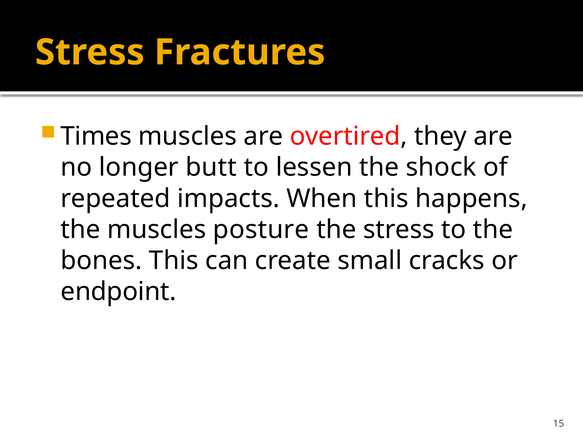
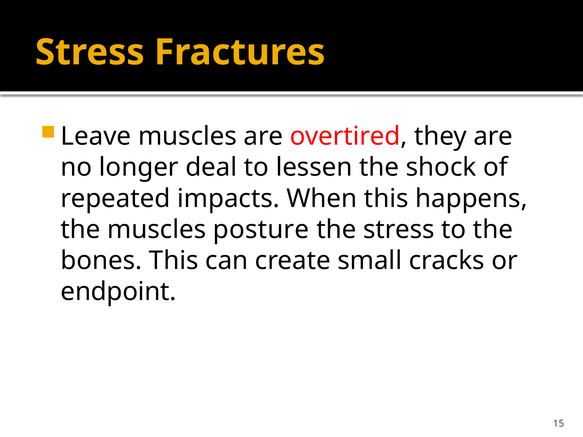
Times: Times -> Leave
butt: butt -> deal
